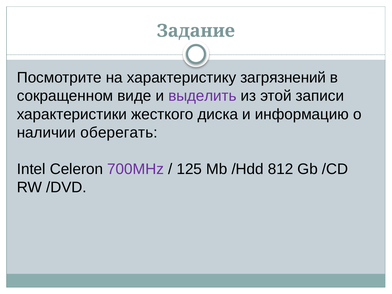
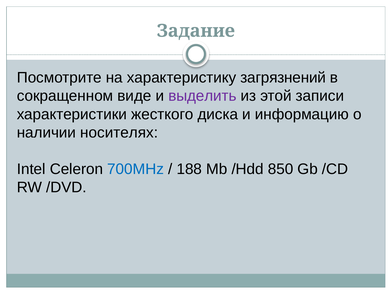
оберегать: оберегать -> носителях
700MHz colour: purple -> blue
125: 125 -> 188
812: 812 -> 850
